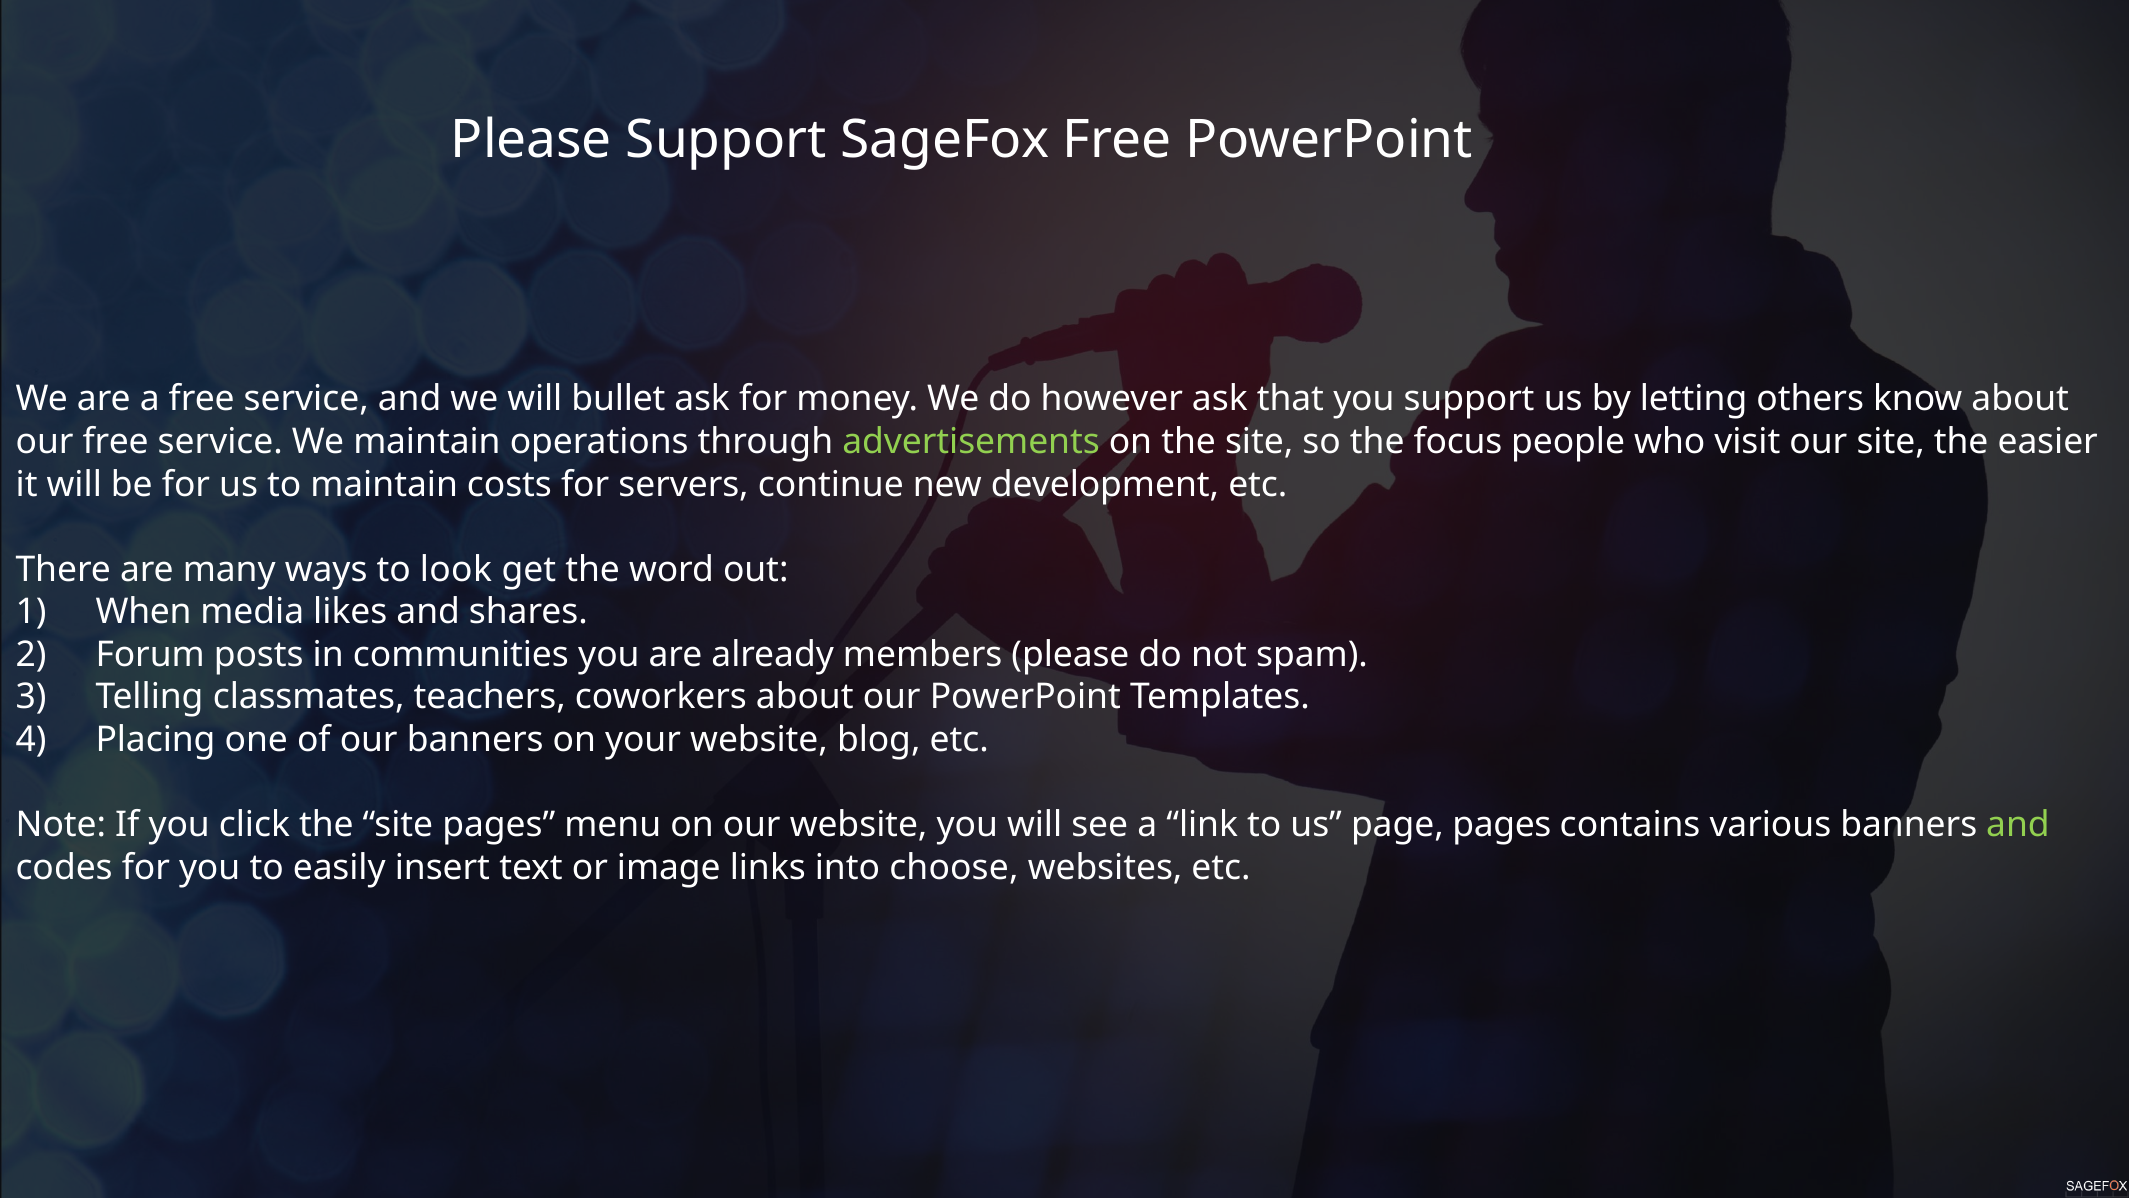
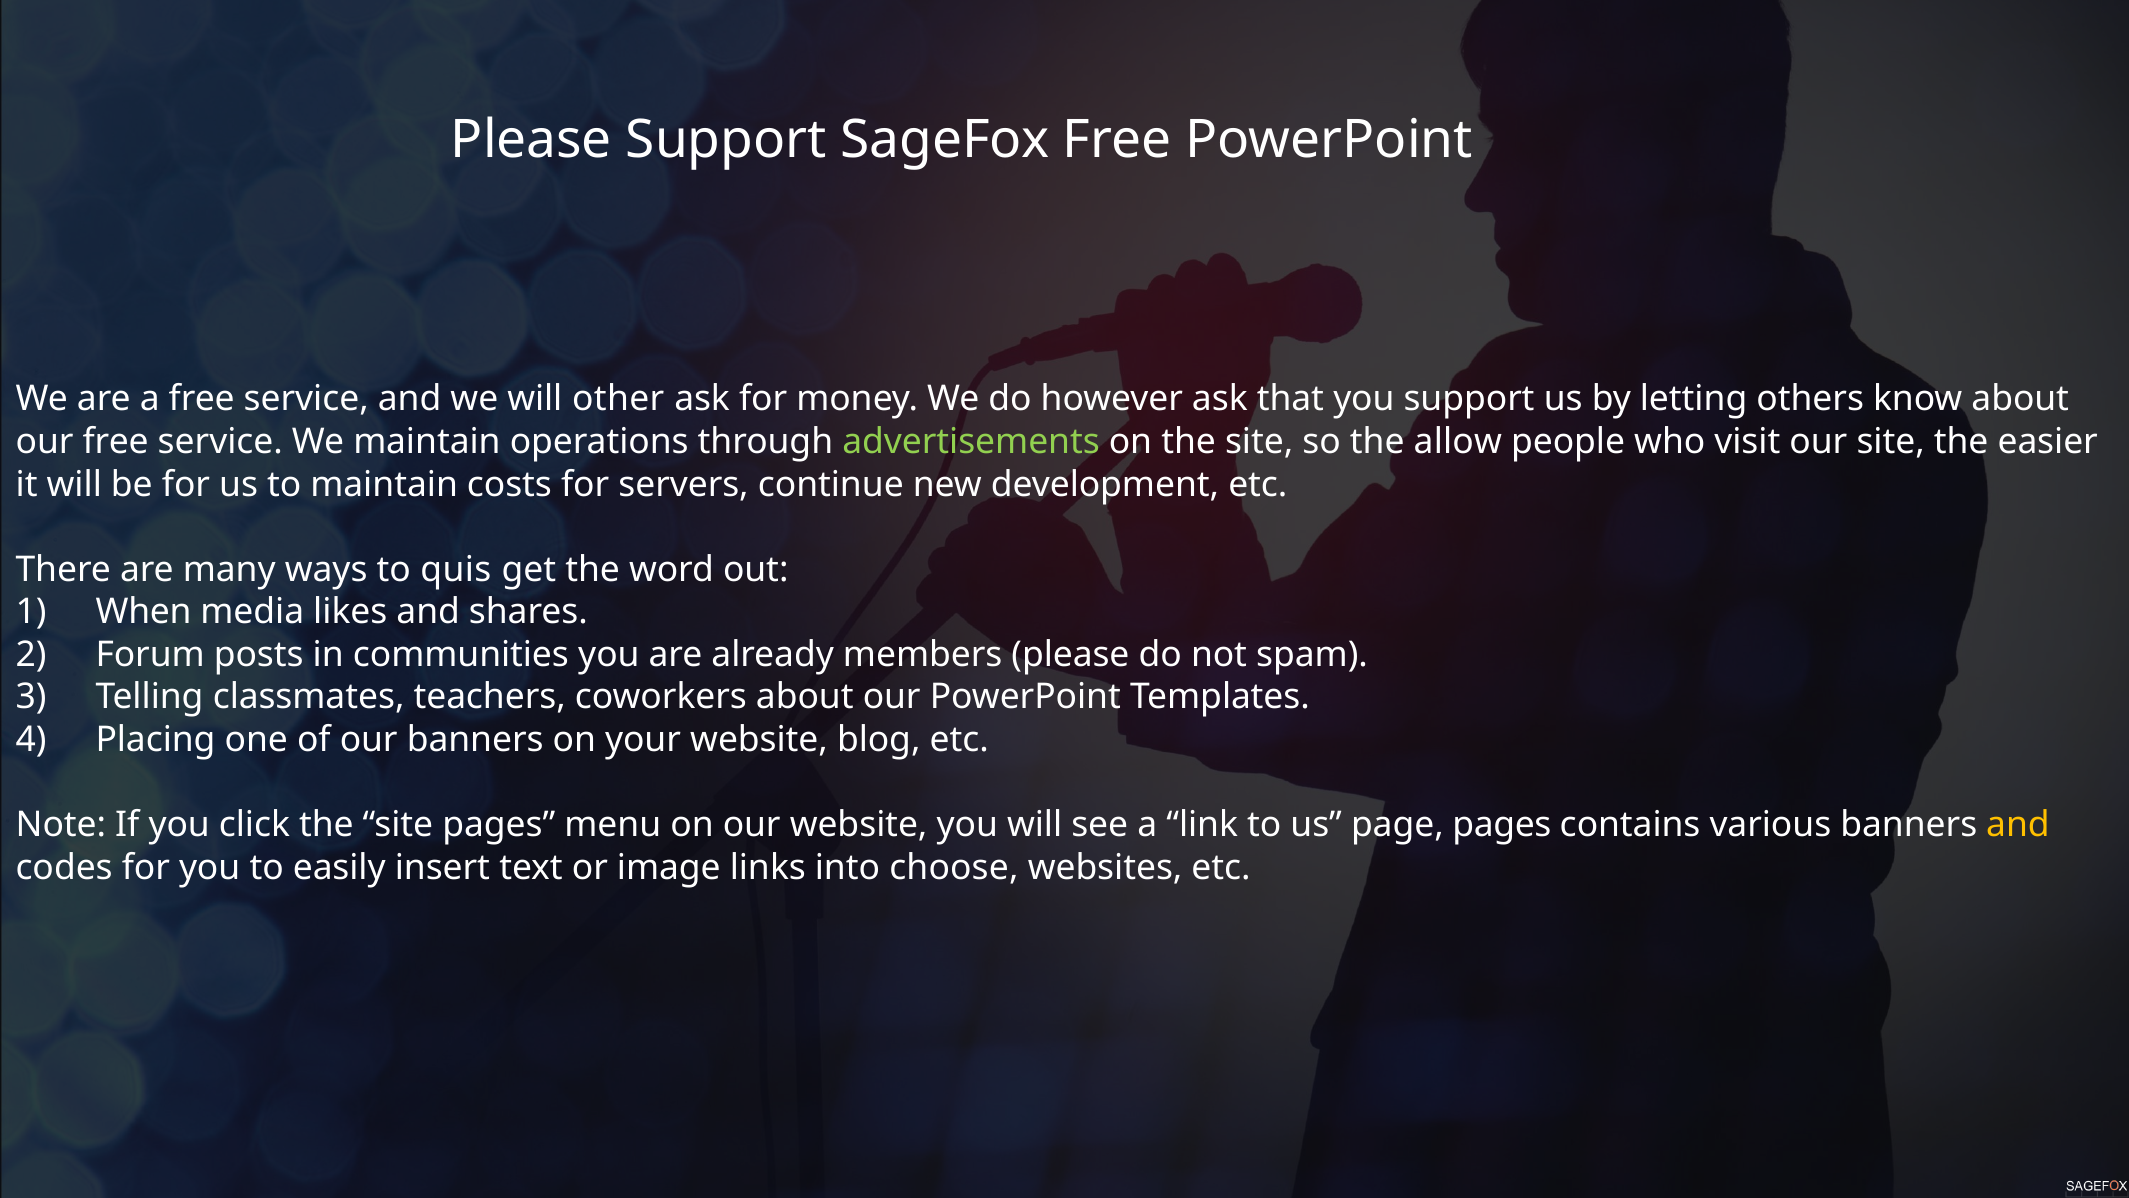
bullet: bullet -> other
focus: focus -> allow
look: look -> quis
and at (2018, 825) colour: light green -> yellow
